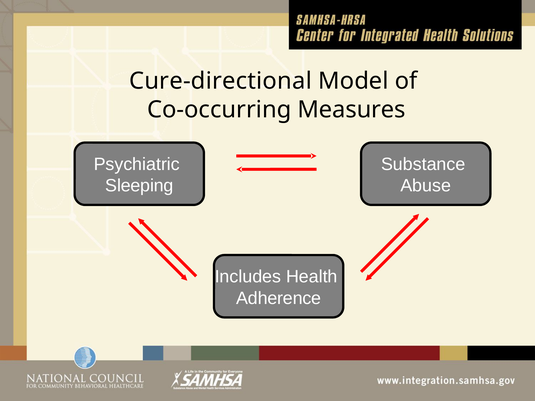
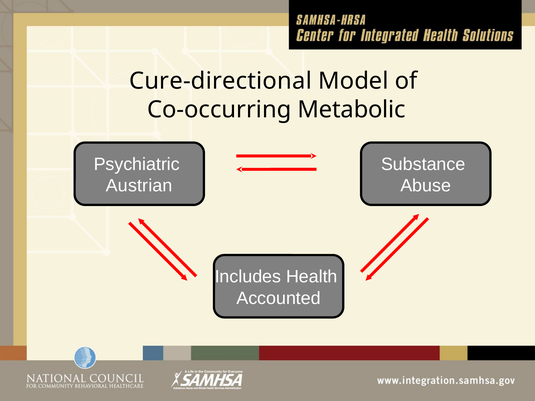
Measures: Measures -> Metabolic
Sleeping: Sleeping -> Austrian
Adherence: Adherence -> Accounted
